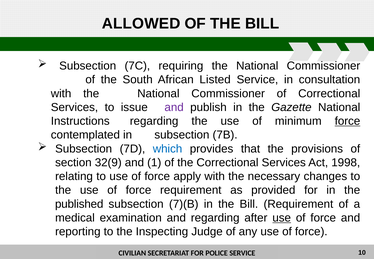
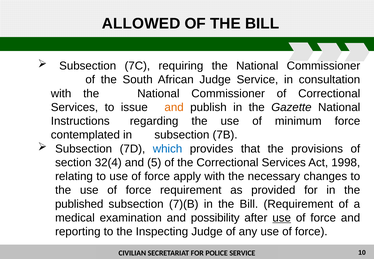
African Listed: Listed -> Judge
and at (174, 107) colour: purple -> orange
force at (347, 121) underline: present -> none
32(9: 32(9 -> 32(4
1: 1 -> 5
and regarding: regarding -> possibility
